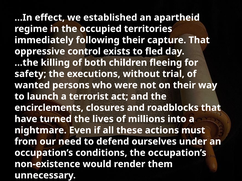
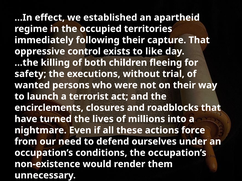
fled: fled -> like
must: must -> force
